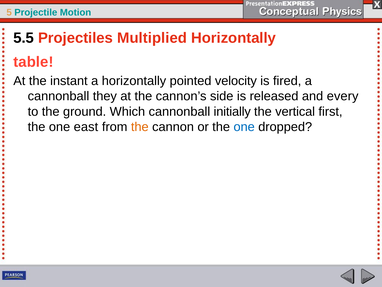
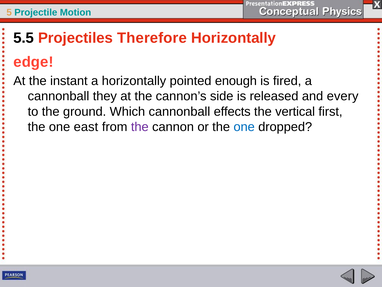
Multiplied: Multiplied -> Therefore
table: table -> edge
velocity: velocity -> enough
initially: initially -> effects
the at (140, 127) colour: orange -> purple
